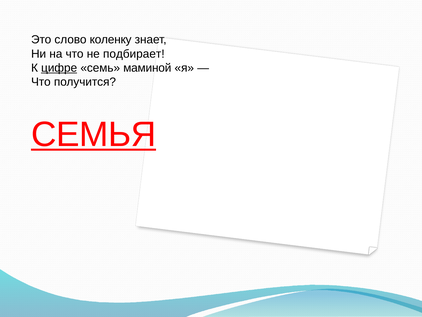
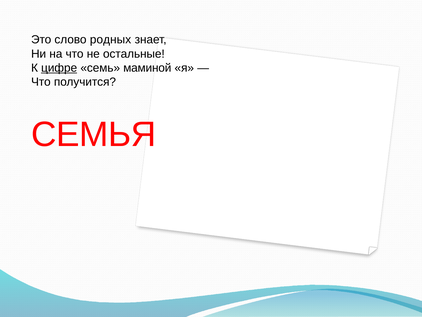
коленку: коленку -> родных
подбирает: подбирает -> остальные
СЕМЬЯ underline: present -> none
